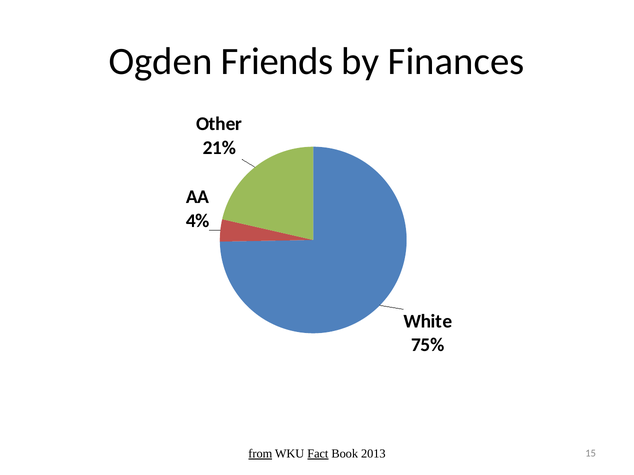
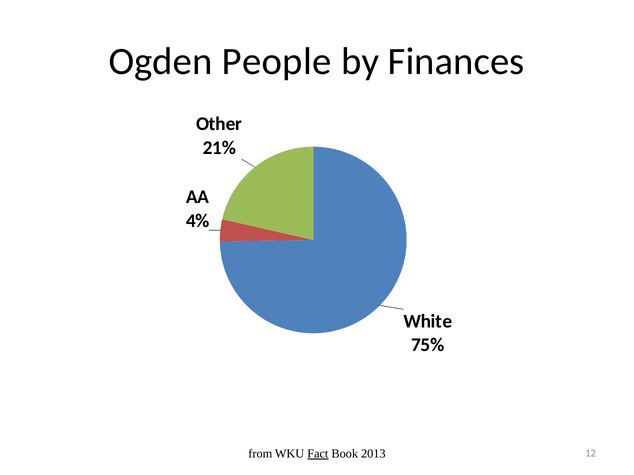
Friends: Friends -> People
from underline: present -> none
15: 15 -> 12
